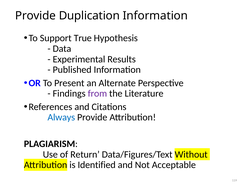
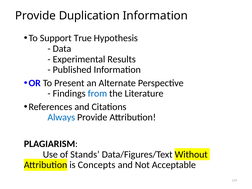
from colour: purple -> blue
Return: Return -> Stands
Identified: Identified -> Concepts
